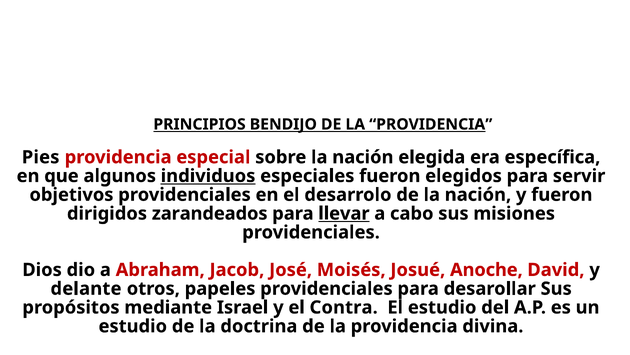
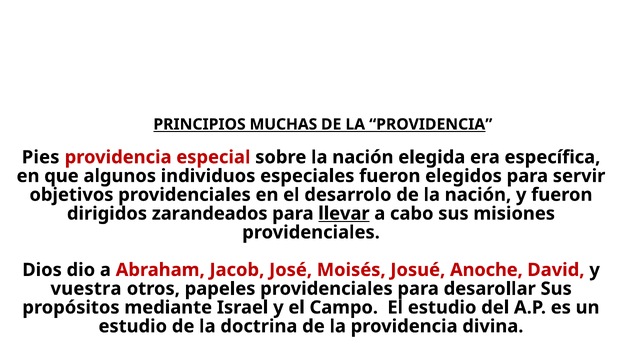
BENDIJO: BENDIJO -> MUCHAS
individuos underline: present -> none
delante: delante -> vuestra
Contra: Contra -> Campo
